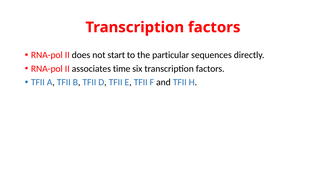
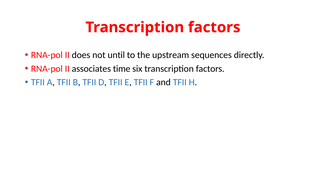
start: start -> until
particular: particular -> upstream
